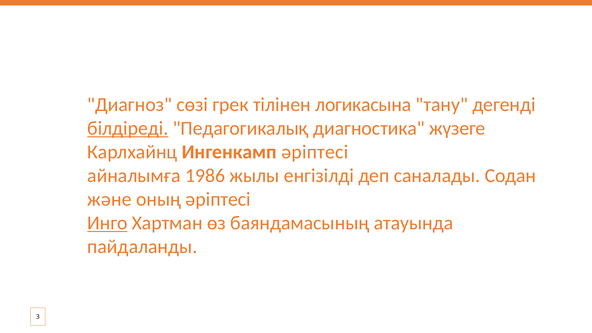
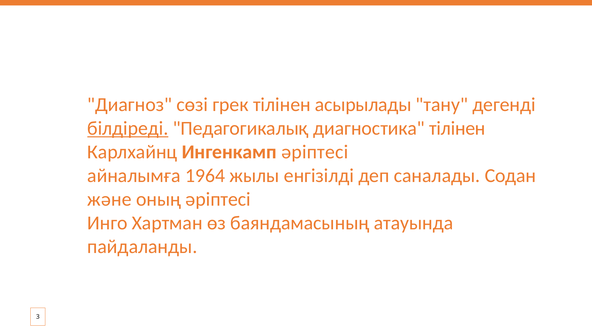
логикасына: логикасына -> асырылады
диагностика жүзеге: жүзеге -> тілінен
1986: 1986 -> 1964
Инго underline: present -> none
